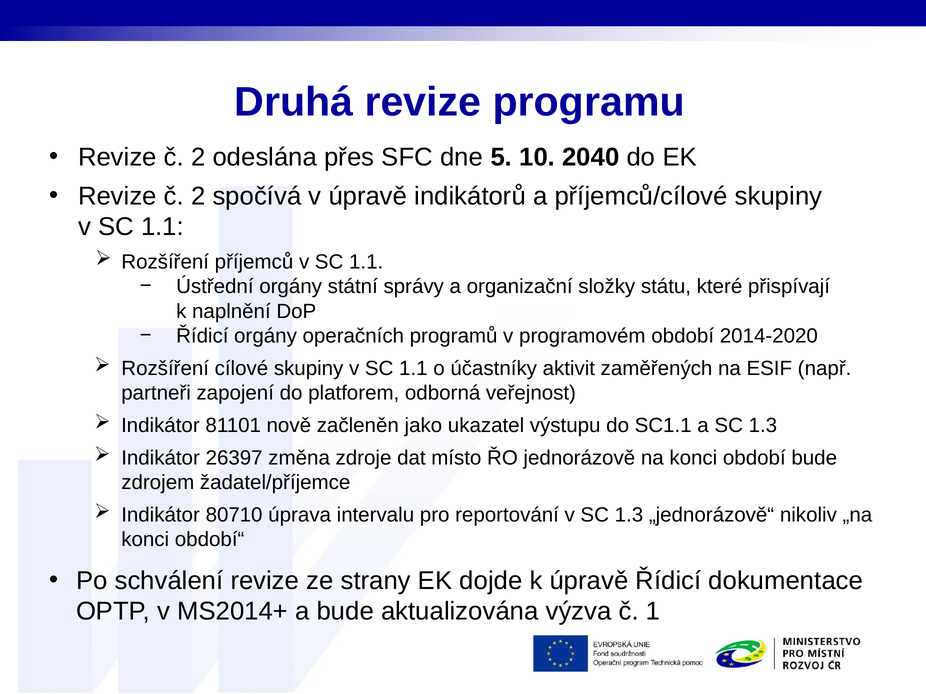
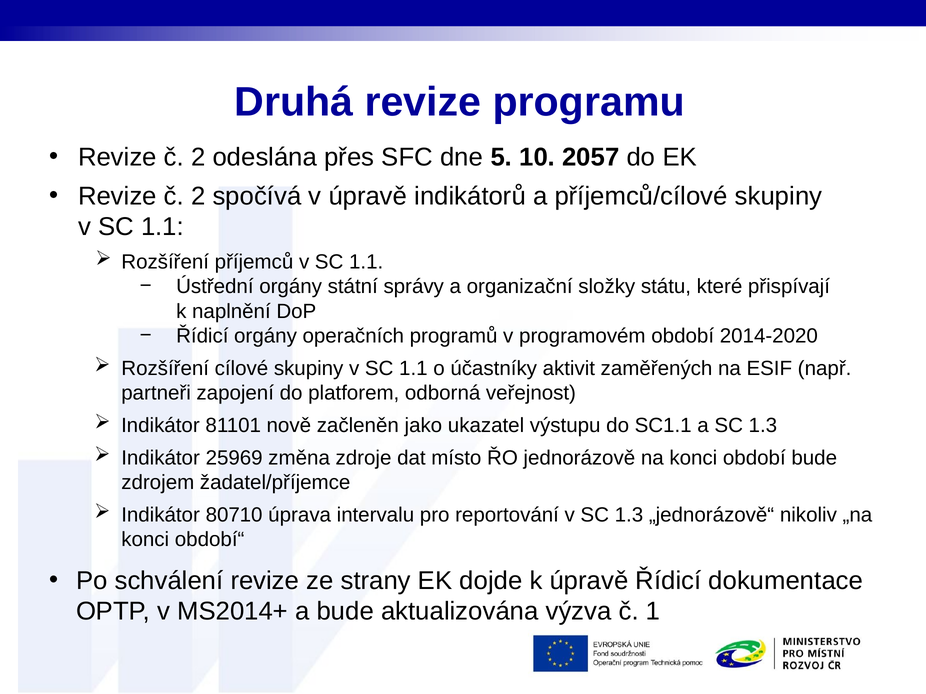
2040: 2040 -> 2057
26397: 26397 -> 25969
